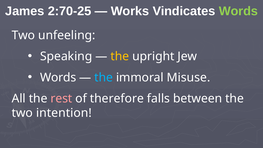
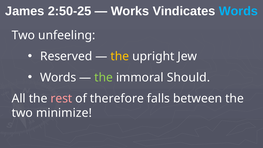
2:70-25: 2:70-25 -> 2:50-25
Words at (238, 11) colour: light green -> light blue
Speaking: Speaking -> Reserved
the at (104, 77) colour: light blue -> light green
Misuse: Misuse -> Should
intention: intention -> minimize
